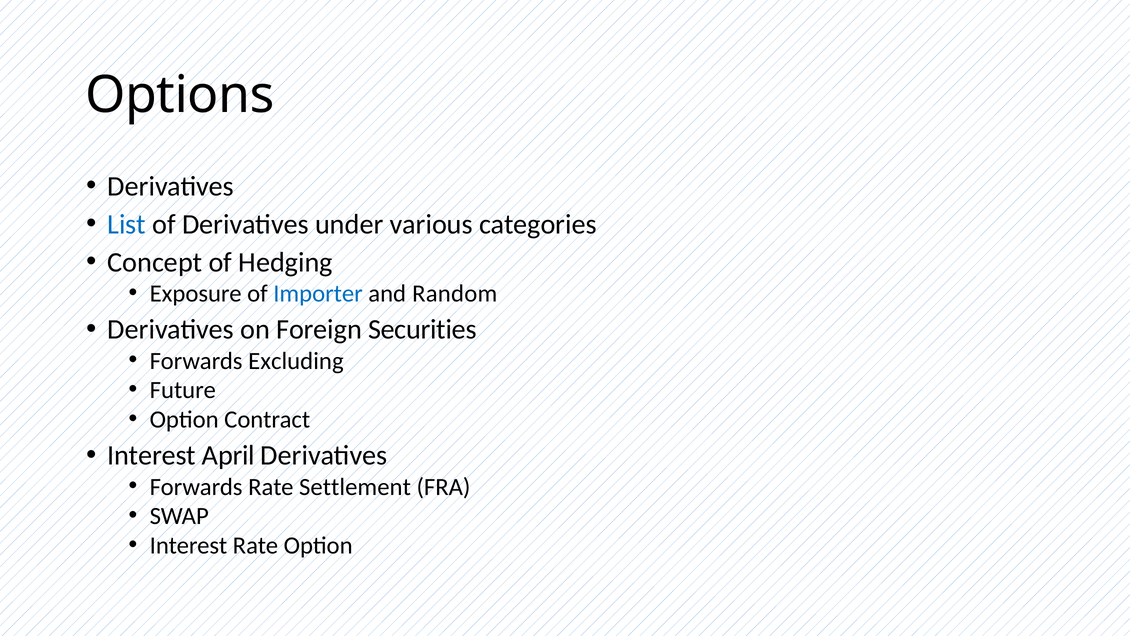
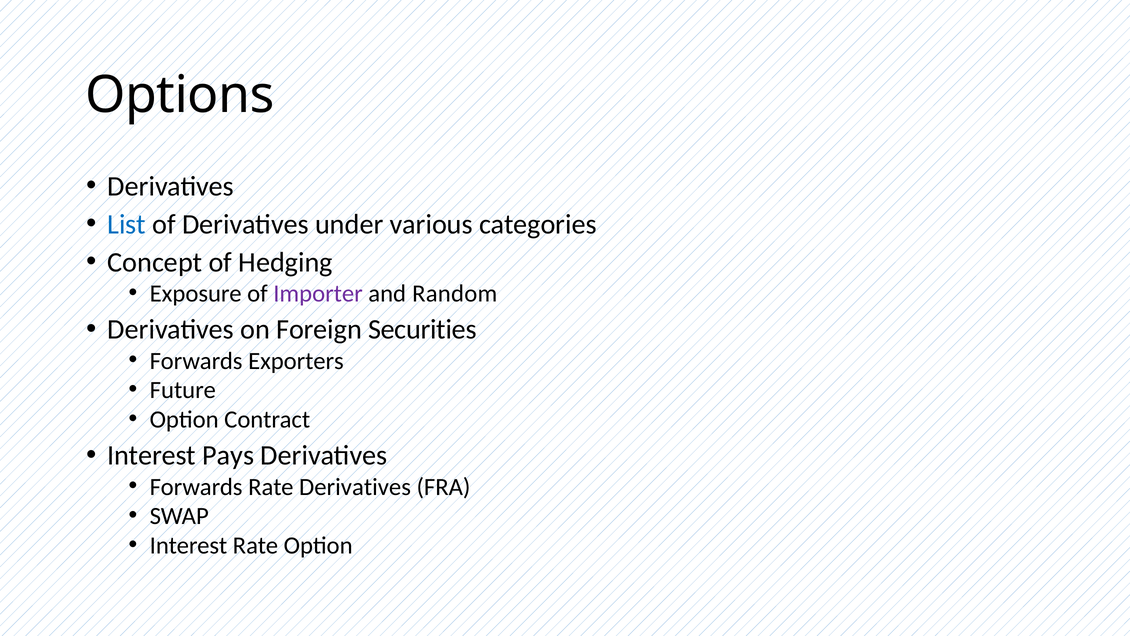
Importer colour: blue -> purple
Excluding: Excluding -> Exporters
April: April -> Pays
Rate Settlement: Settlement -> Derivatives
